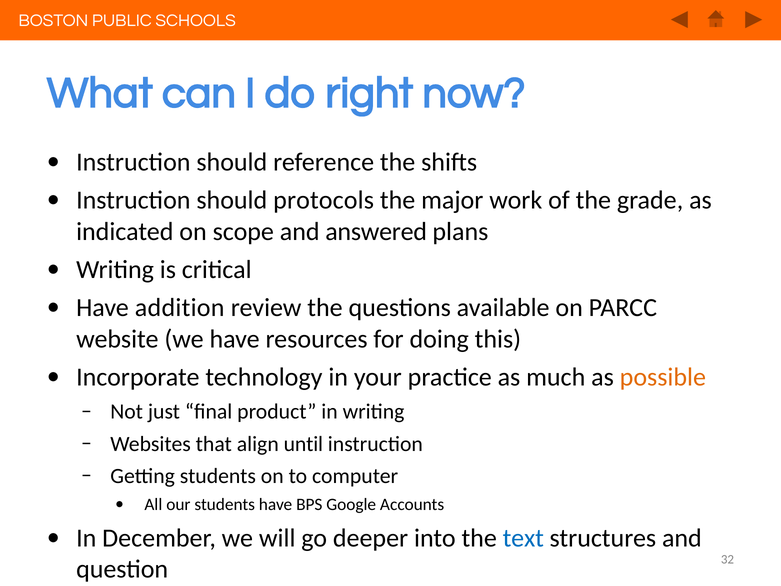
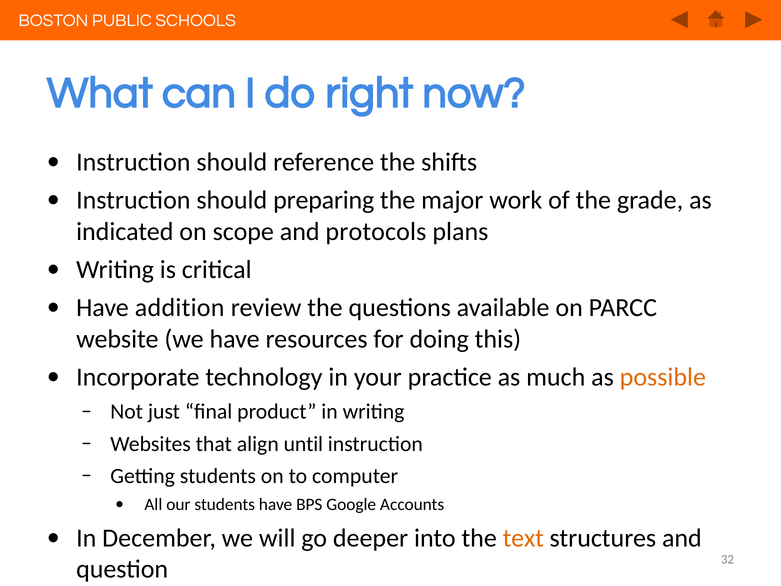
protocols: protocols -> preparing
answered: answered -> protocols
text colour: blue -> orange
